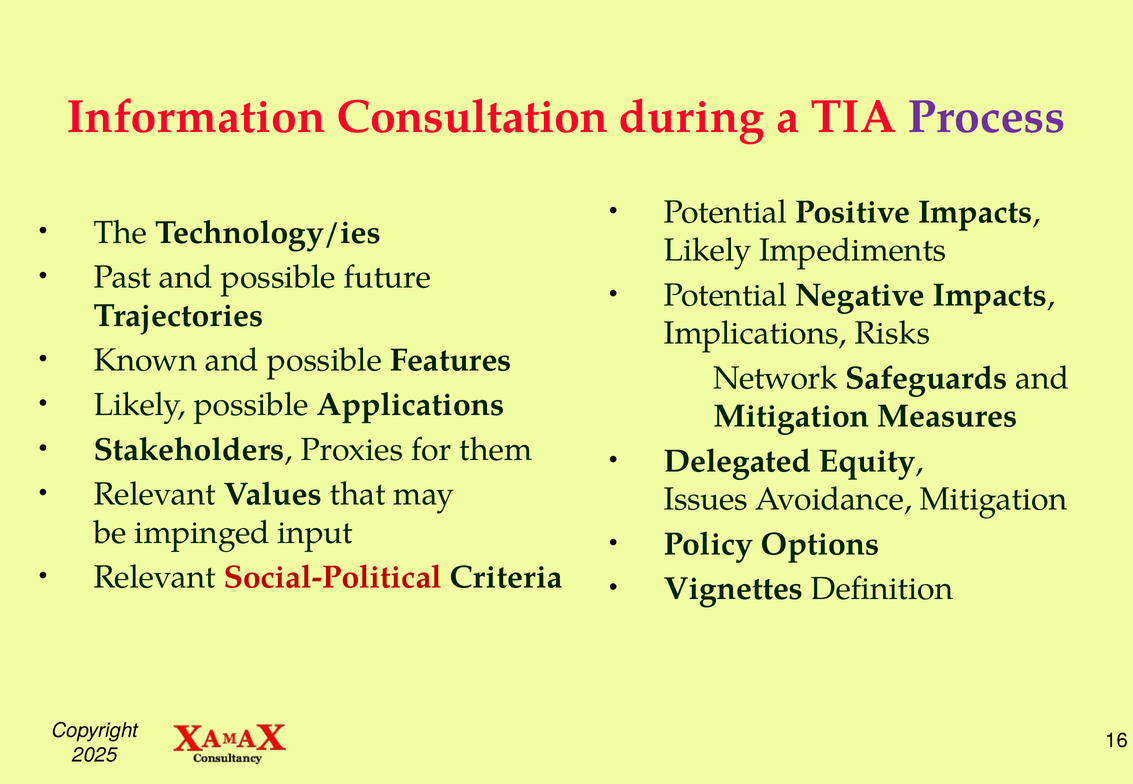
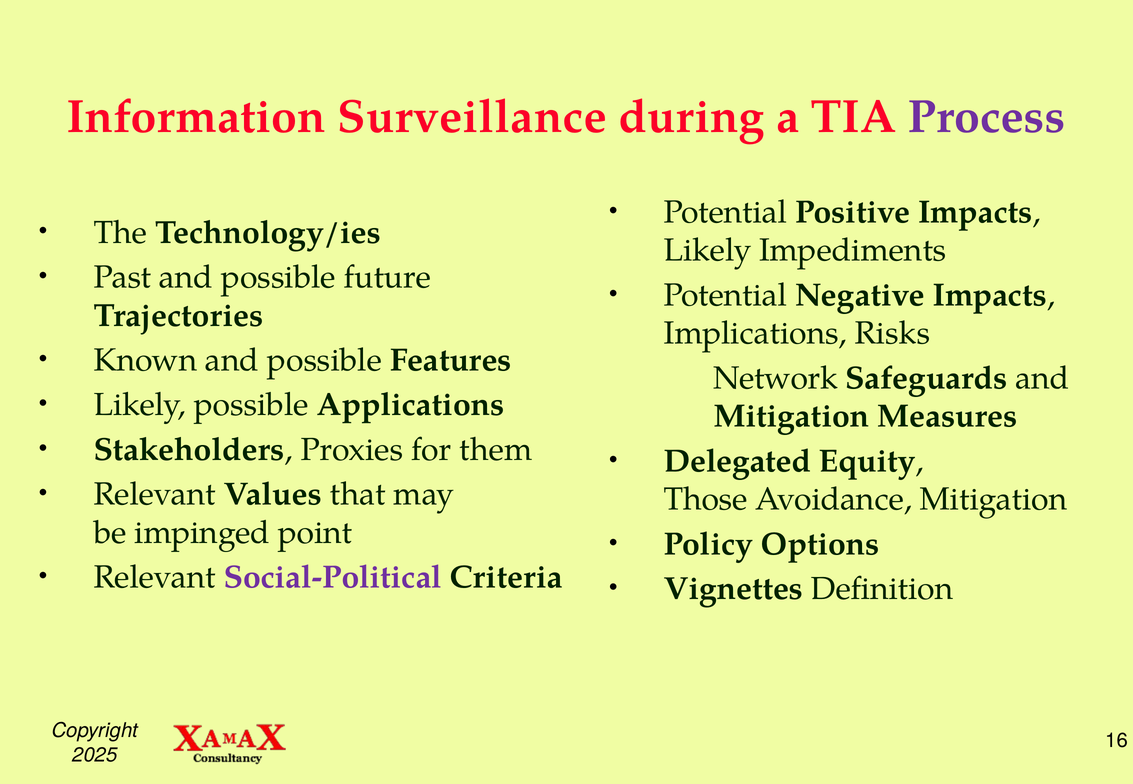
Consultation: Consultation -> Surveillance
Issues: Issues -> Those
input: input -> point
Social-Political colour: red -> purple
